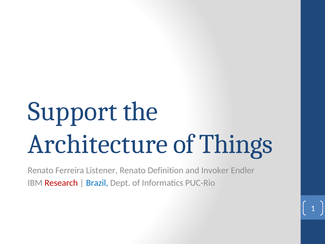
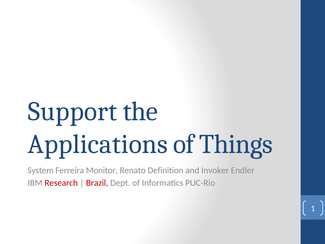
Architecture: Architecture -> Applications
Renato at (41, 170): Renato -> System
Listener: Listener -> Monitor
Brazil colour: blue -> red
